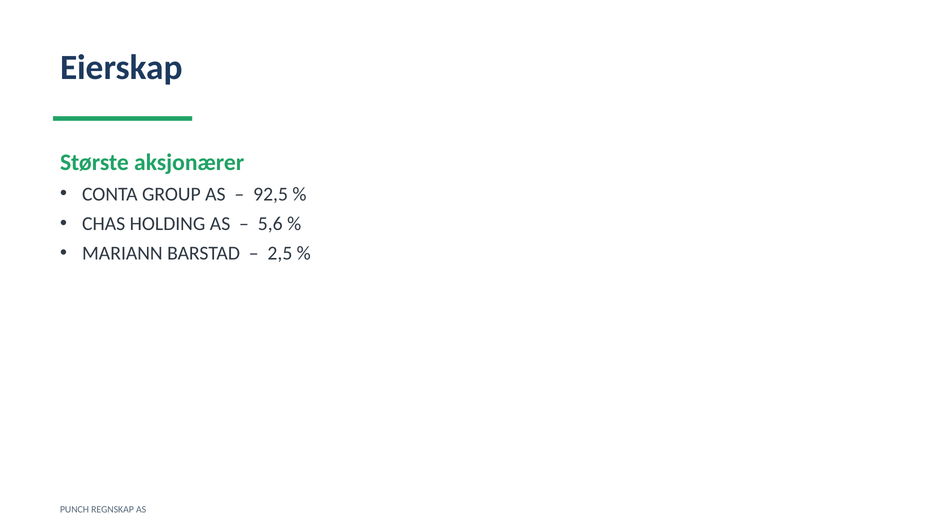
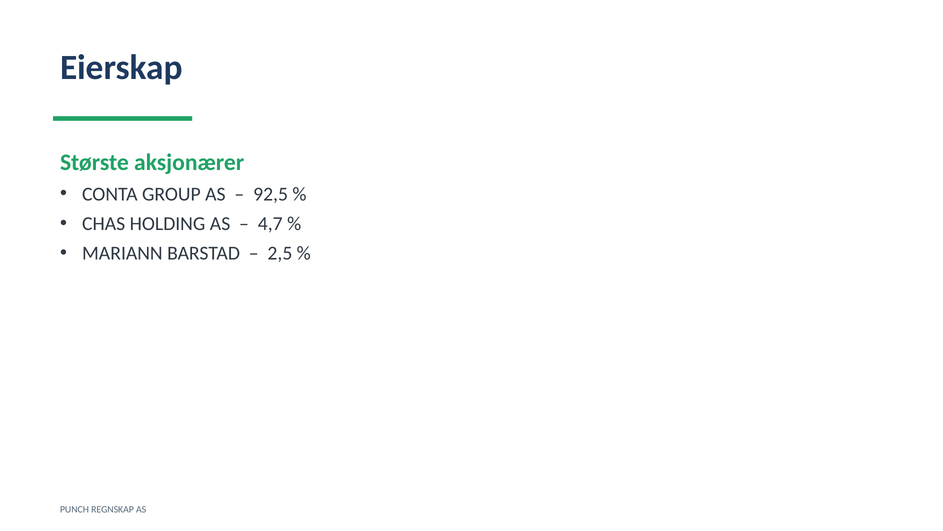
5,6: 5,6 -> 4,7
